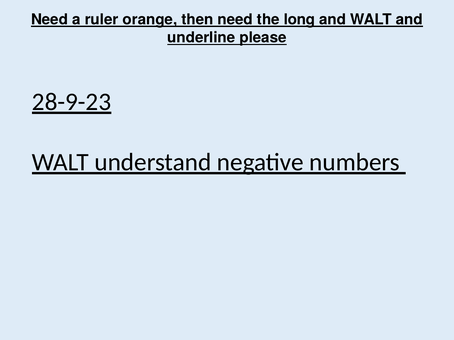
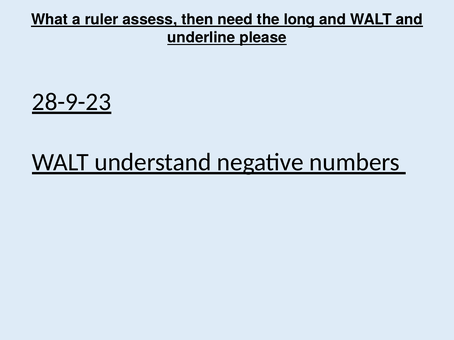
Need at (49, 20): Need -> What
orange: orange -> assess
